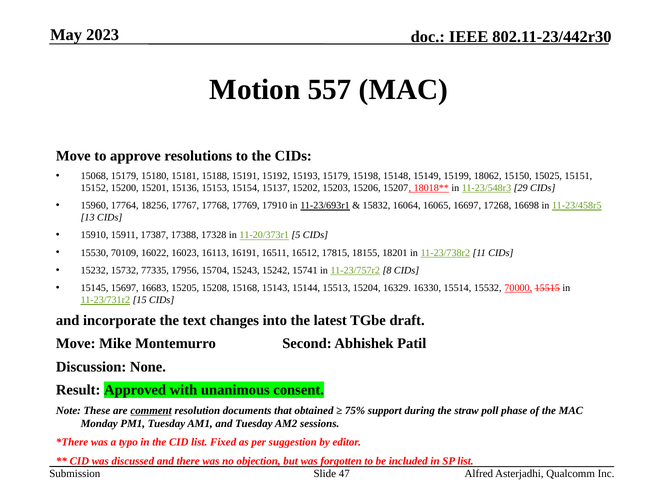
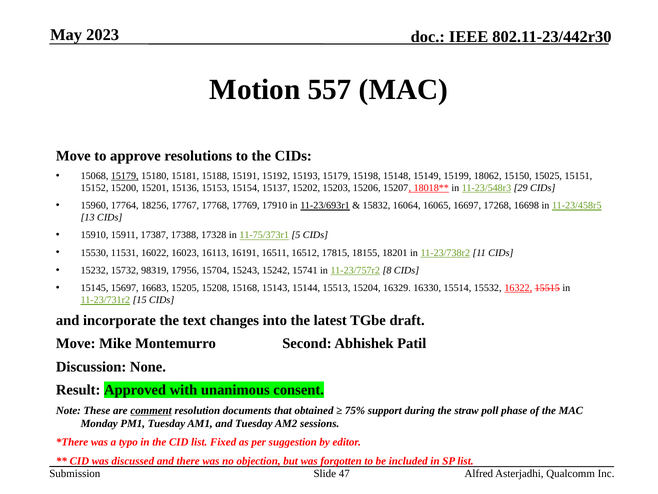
15179 at (125, 176) underline: none -> present
11-20/373r1: 11-20/373r1 -> 11-75/373r1
70109: 70109 -> 11531
77335: 77335 -> 98319
70000: 70000 -> 16322
